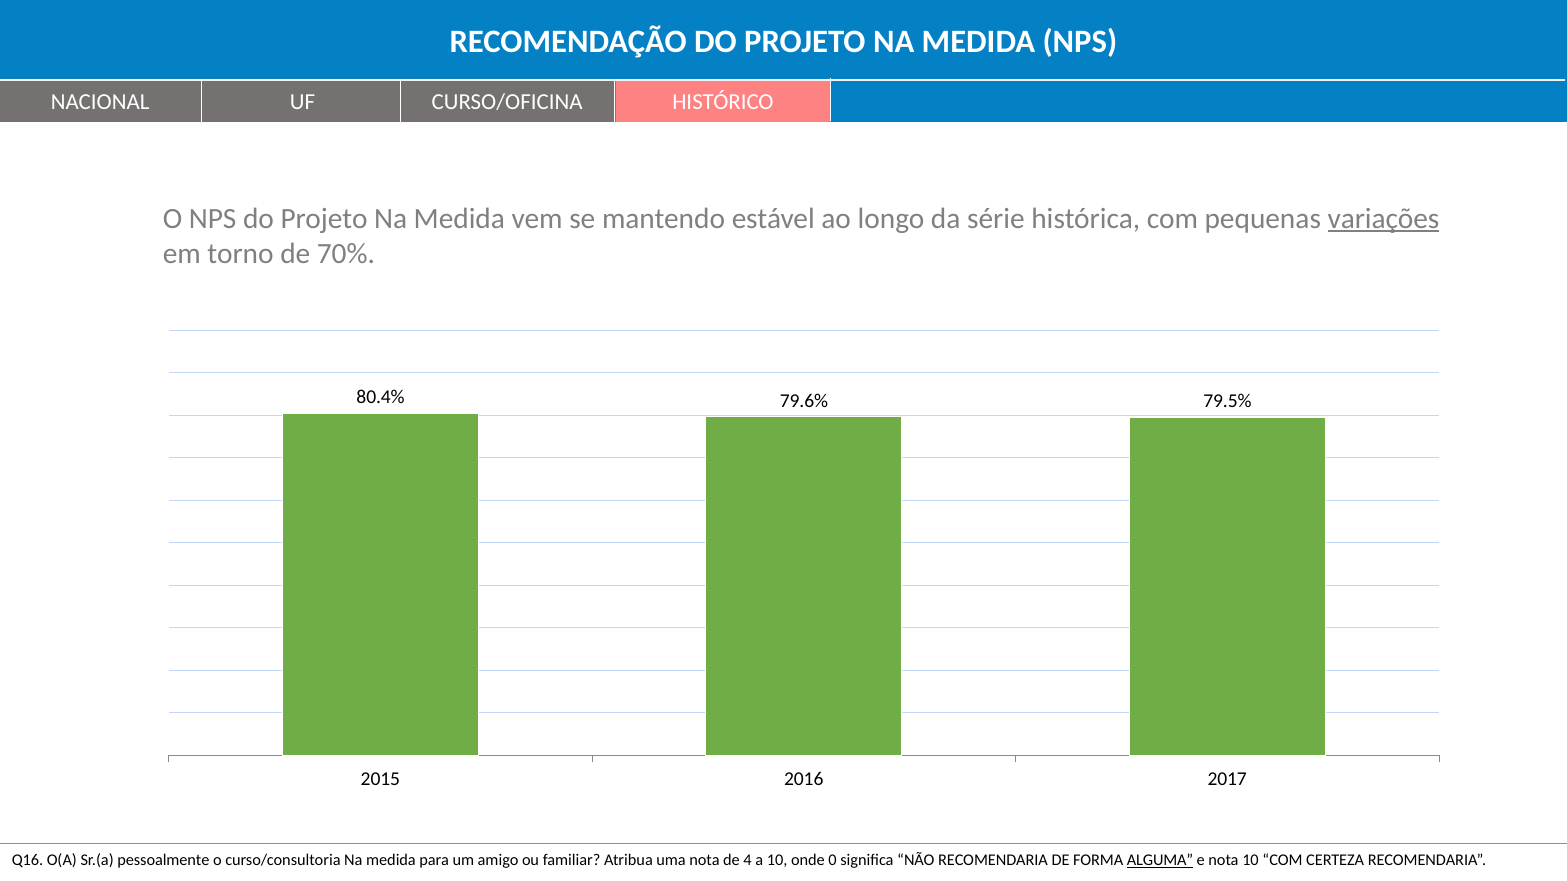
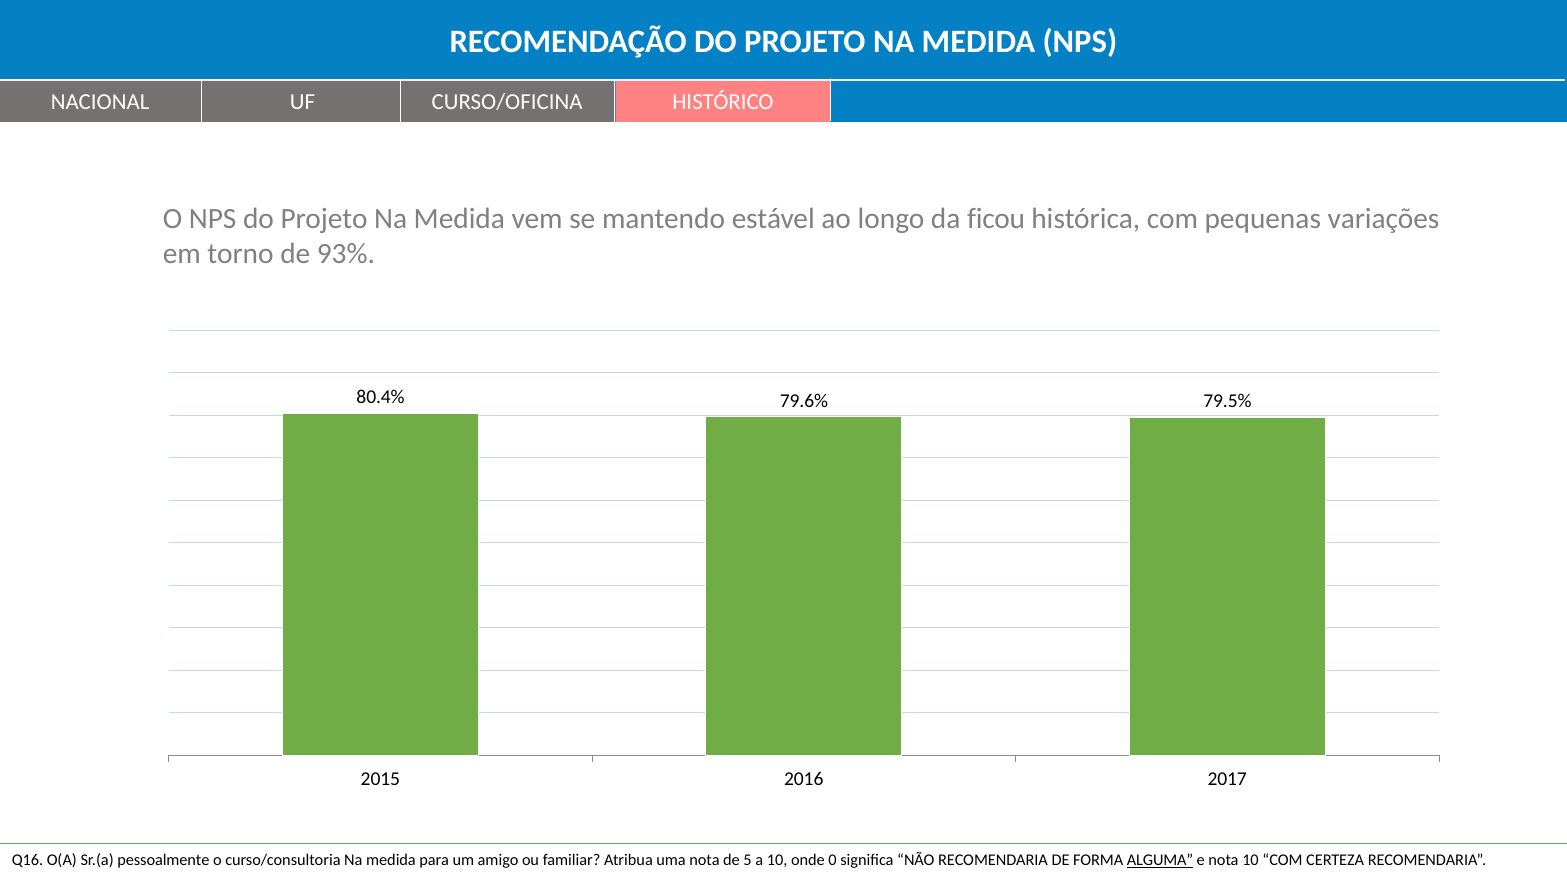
série: série -> ficou
variações underline: present -> none
70%: 70% -> 93%
4: 4 -> 5
